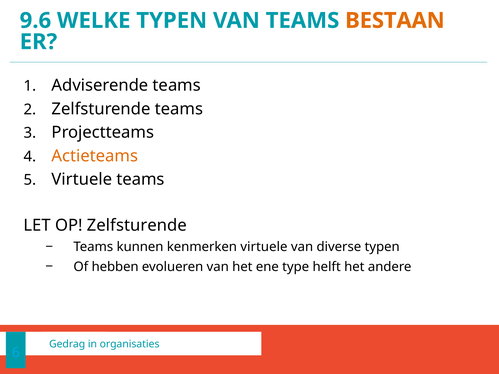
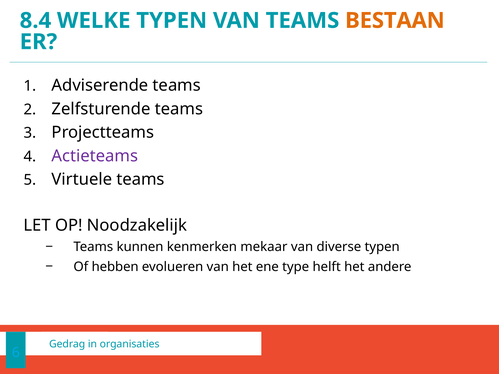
9.6: 9.6 -> 8.4
Actieteams colour: orange -> purple
OP Zelfsturende: Zelfsturende -> Noodzakelijk
kenmerken virtuele: virtuele -> mekaar
